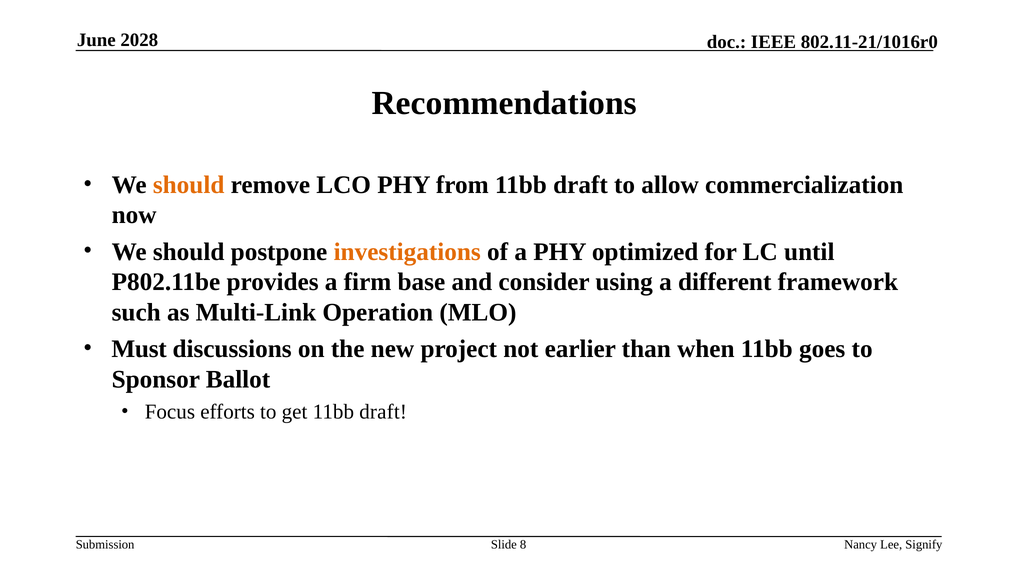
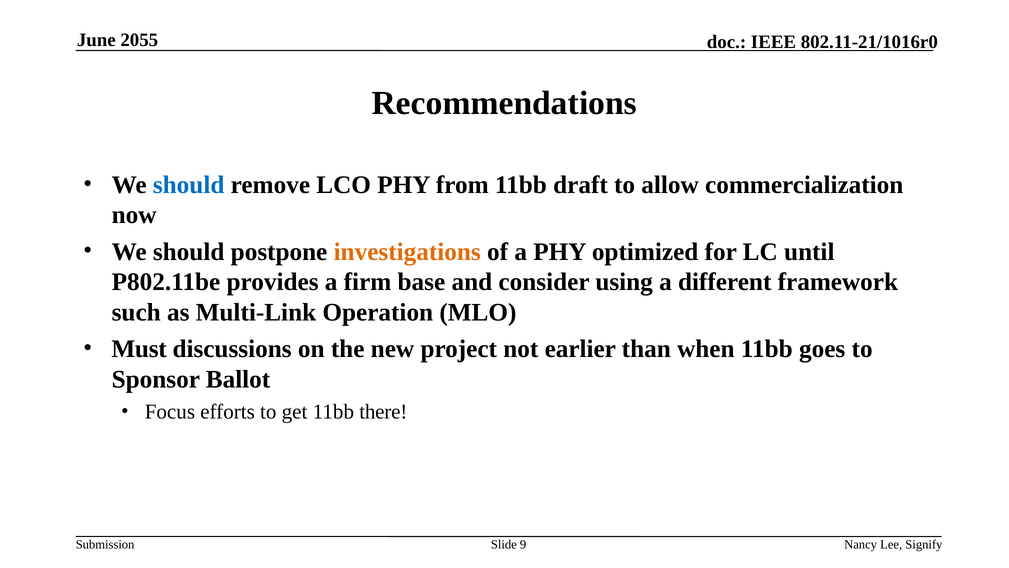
2028: 2028 -> 2055
should at (189, 185) colour: orange -> blue
get 11bb draft: draft -> there
8: 8 -> 9
